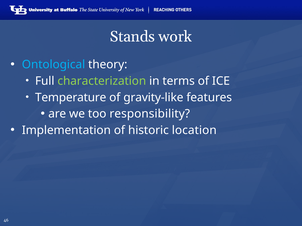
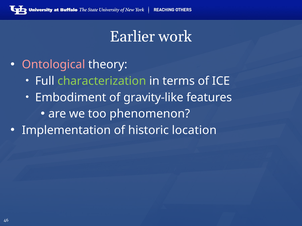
Stands: Stands -> Earlier
Ontological colour: light blue -> pink
Temperature: Temperature -> Embodiment
responsibility: responsibility -> phenomenon
